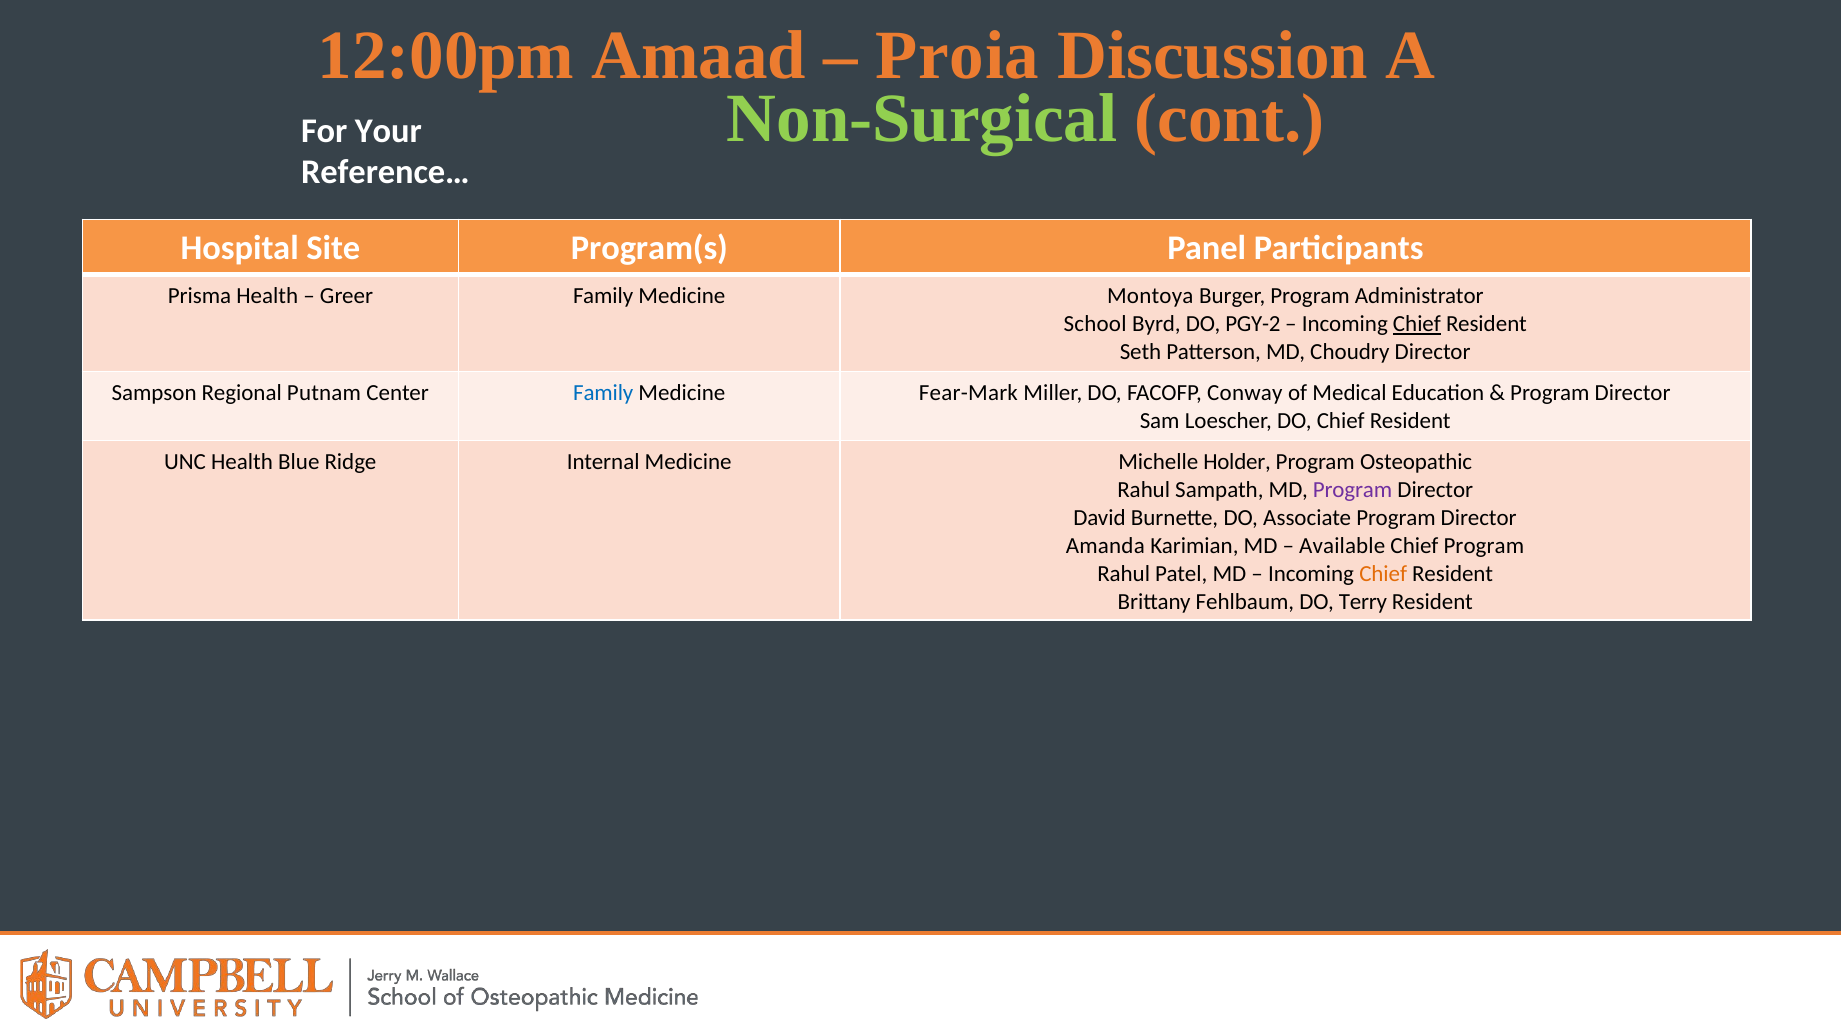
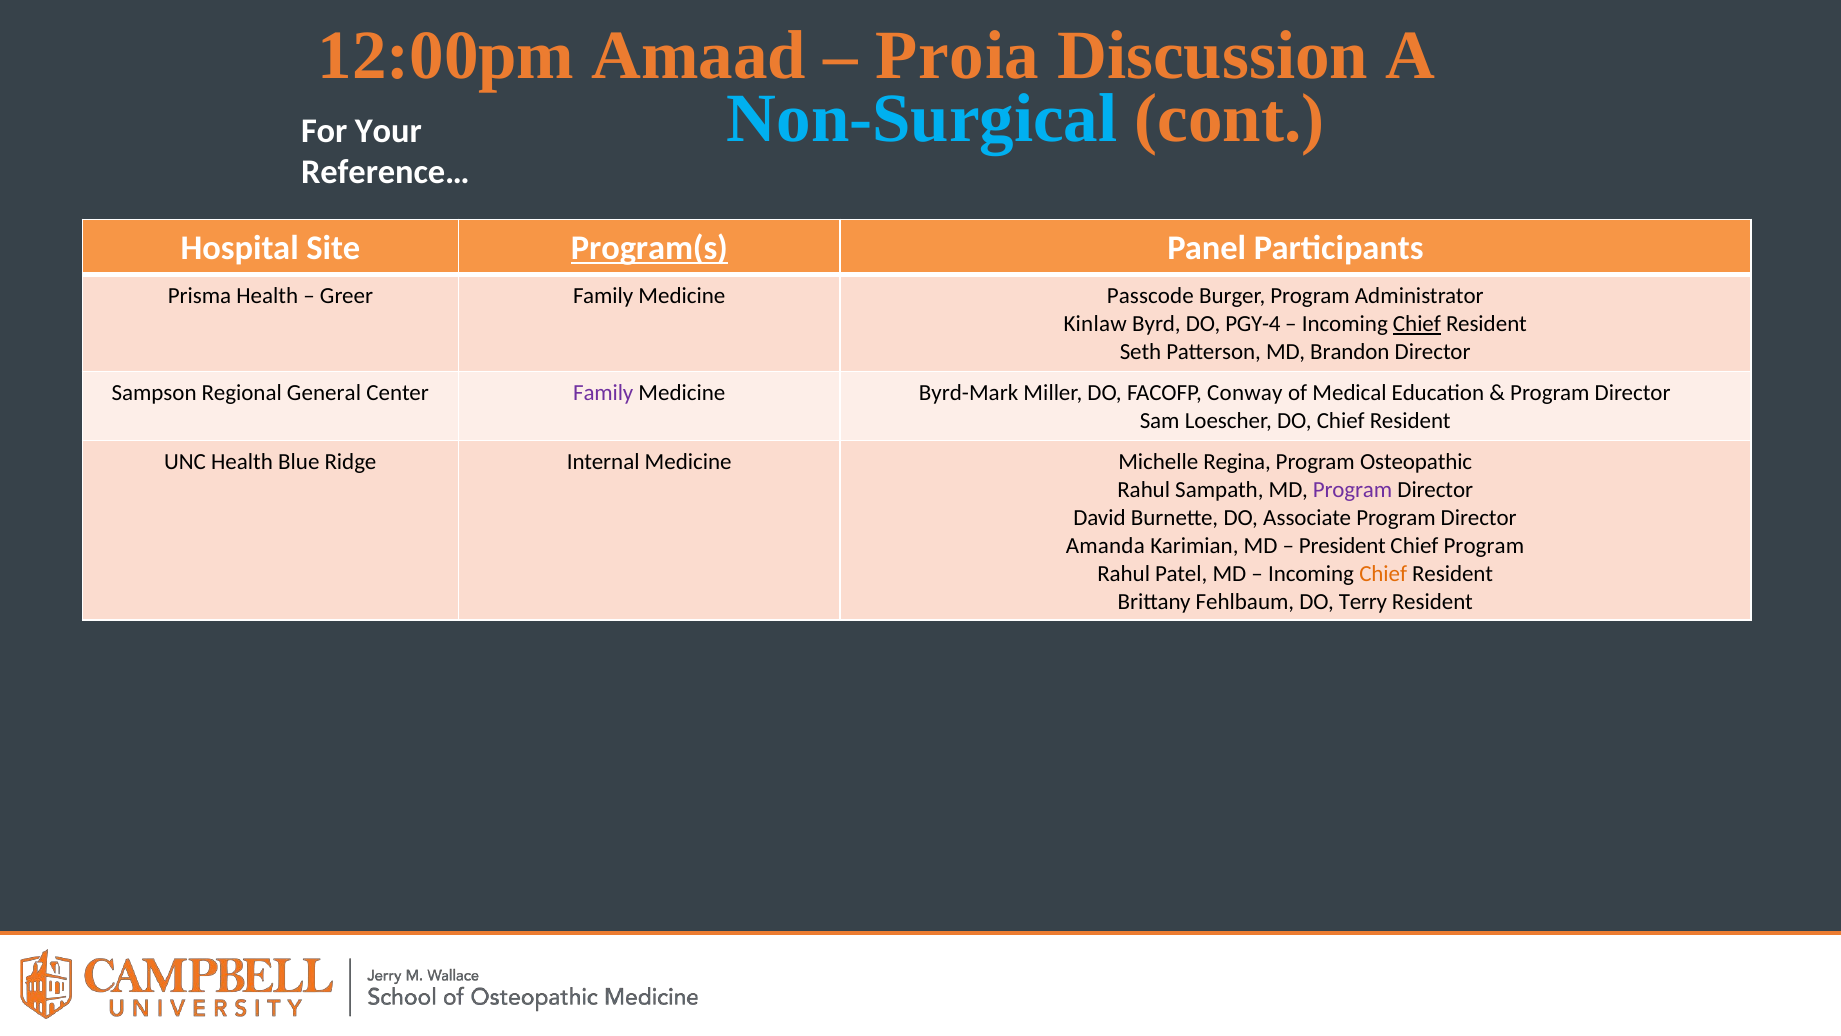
Non-Surgical colour: light green -> light blue
Program(s underline: none -> present
Montoya: Montoya -> Passcode
School: School -> Kinlaw
PGY-2: PGY-2 -> PGY-4
Choudry: Choudry -> Brandon
Putnam: Putnam -> General
Family at (603, 392) colour: blue -> purple
Fear-Mark: Fear-Mark -> Byrd-Mark
Holder: Holder -> Regina
Available: Available -> President
